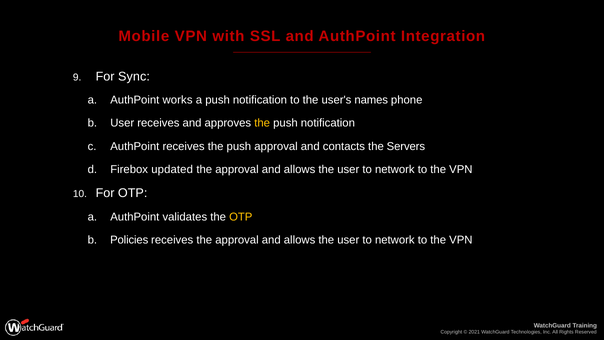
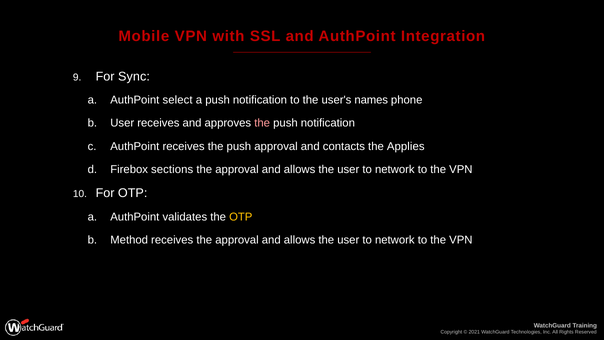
works: works -> select
the at (262, 123) colour: yellow -> pink
Servers: Servers -> Applies
updated: updated -> sections
Policies: Policies -> Method
